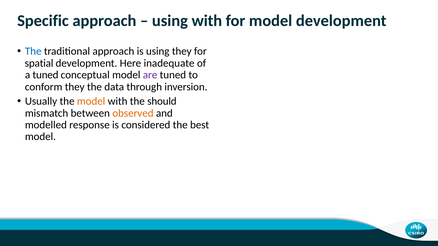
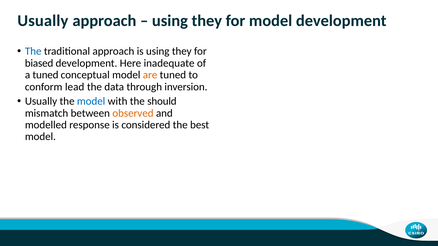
Specific at (43, 21): Specific -> Usually
with at (207, 21): with -> they
spatial: spatial -> biased
are colour: purple -> orange
conform they: they -> lead
model at (91, 101) colour: orange -> blue
